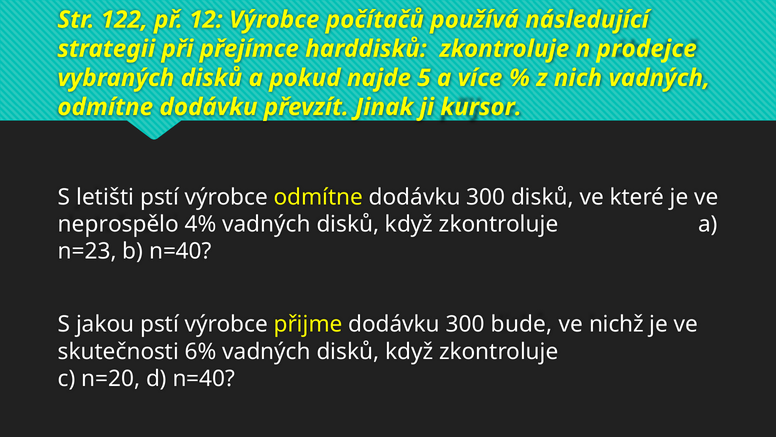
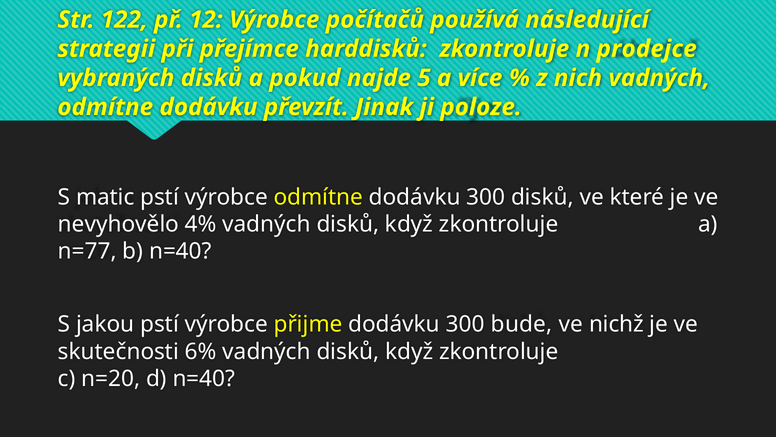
kursor: kursor -> poloze
letišti: letišti -> matic
neprospělo: neprospělo -> nevyhovělo
n=23: n=23 -> n=77
